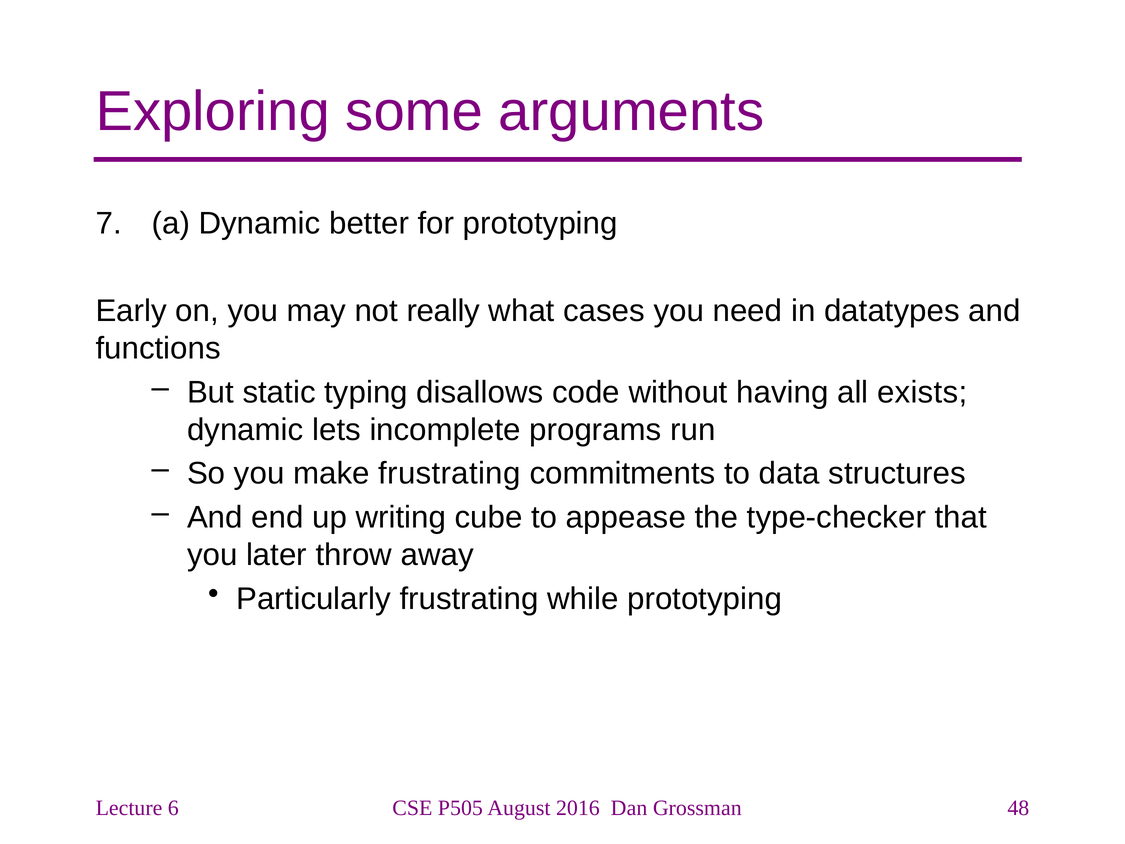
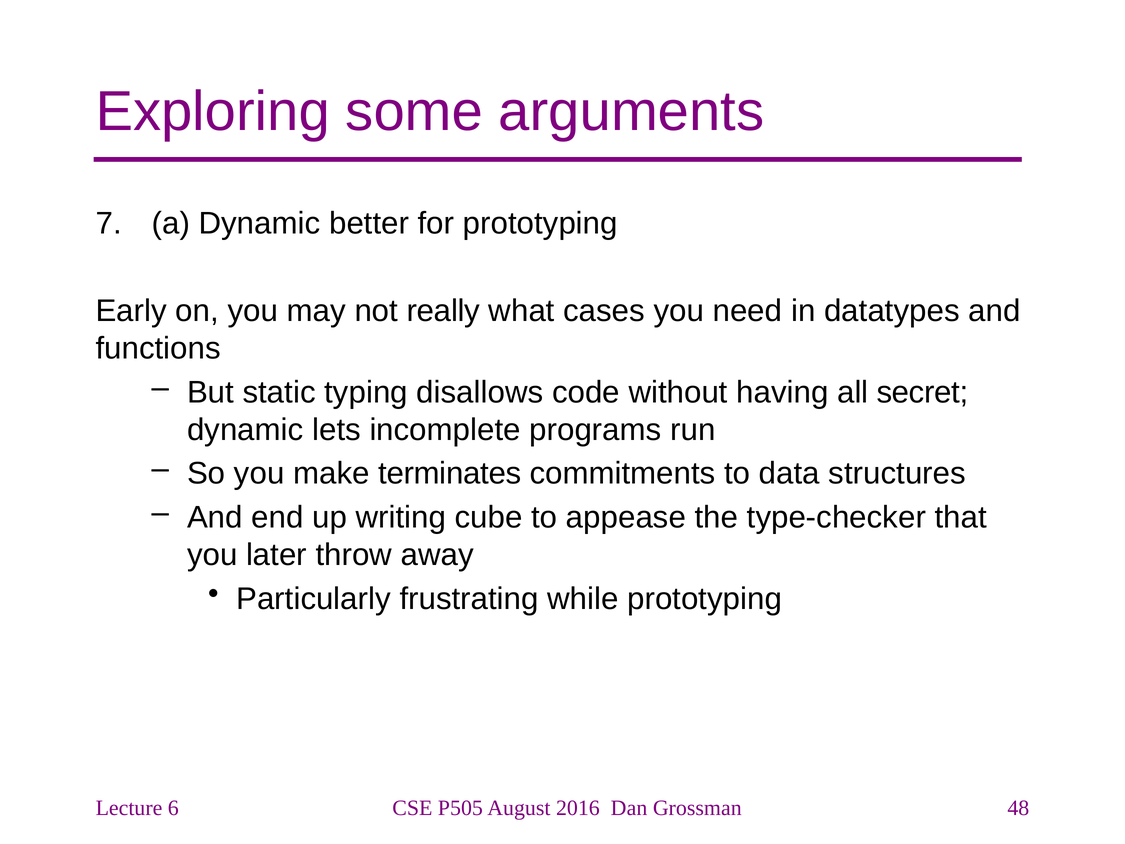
exists: exists -> secret
make frustrating: frustrating -> terminates
